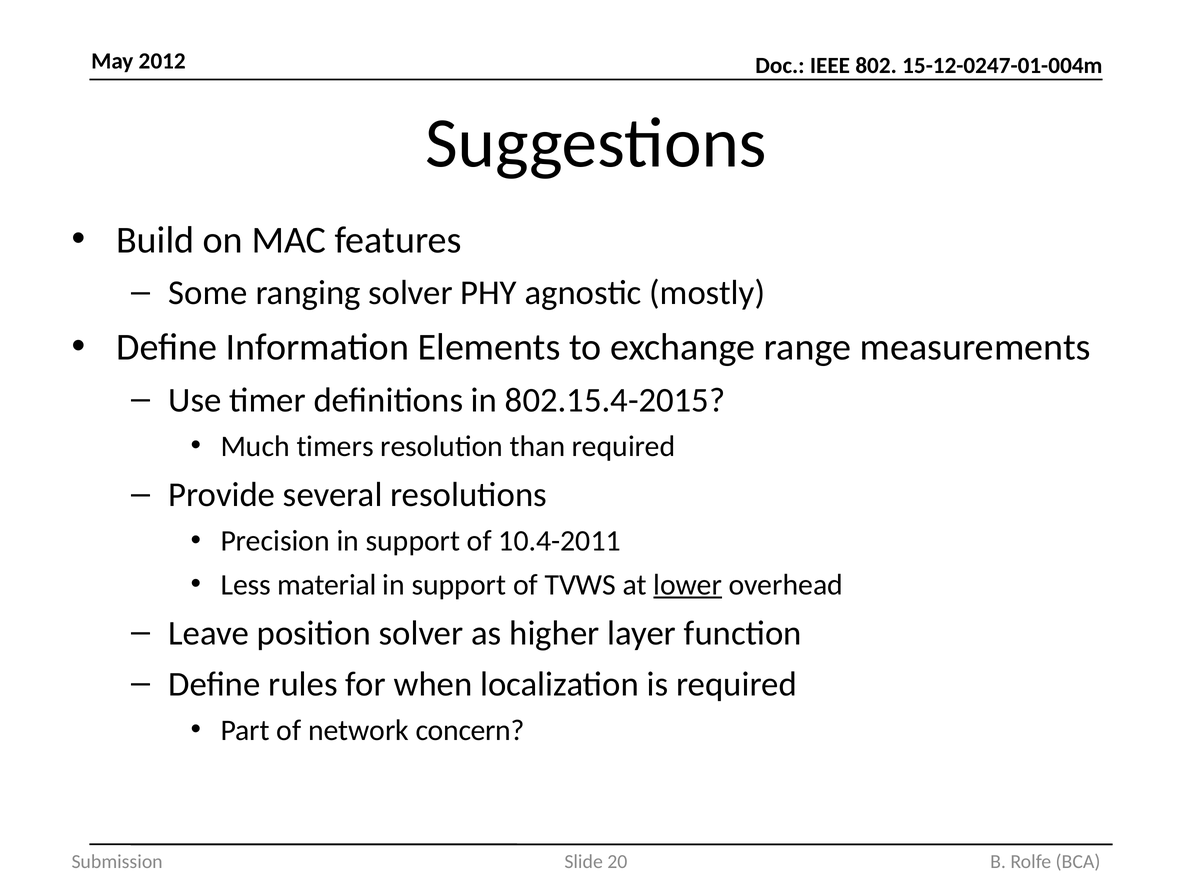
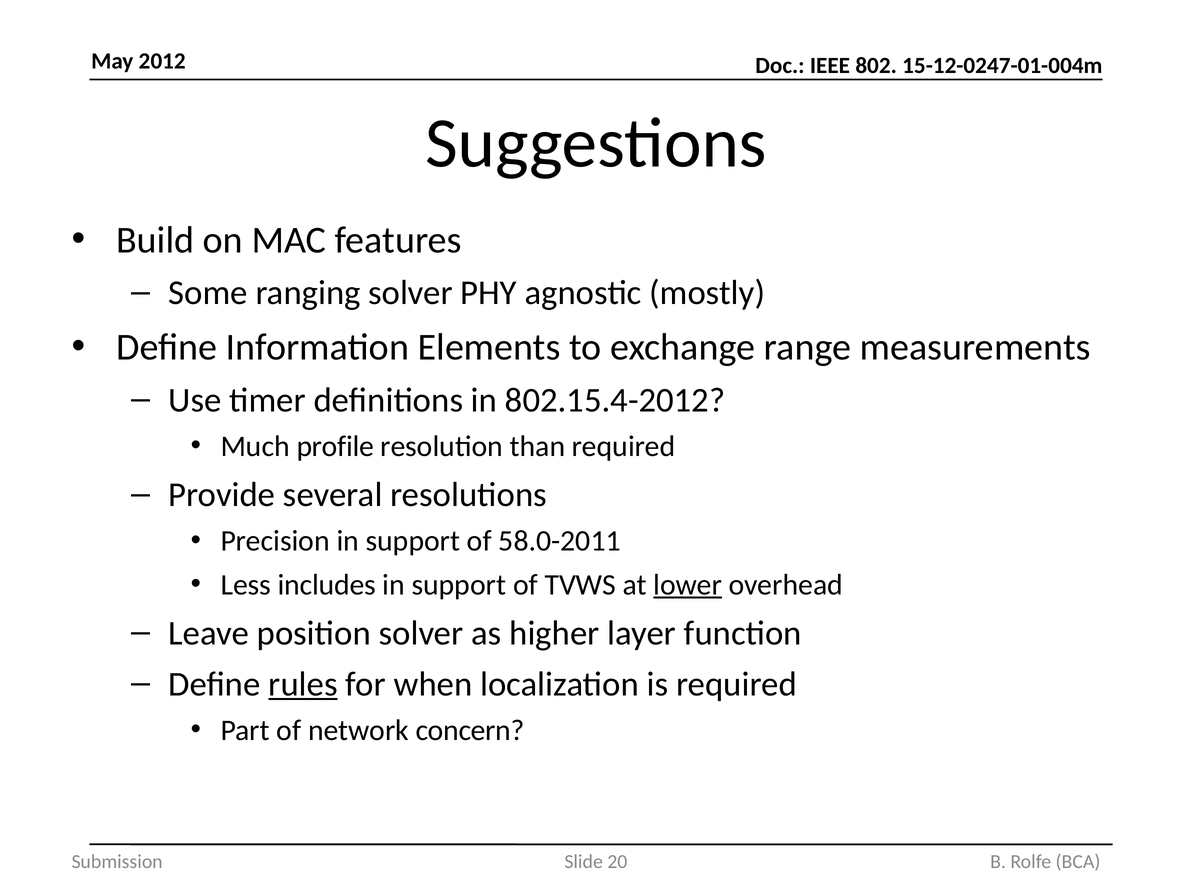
802.15.4-2015: 802.15.4-2015 -> 802.15.4-2012
timers: timers -> profile
10.4-2011: 10.4-2011 -> 58.0-2011
material: material -> includes
rules underline: none -> present
